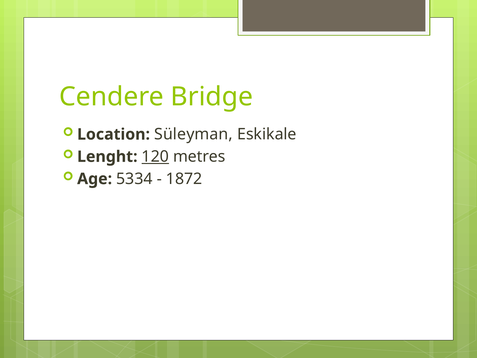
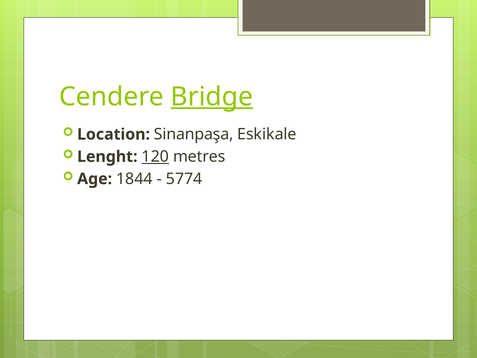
Bridge underline: none -> present
Süleyman: Süleyman -> Sinanpaşa
5334: 5334 -> 1844
1872: 1872 -> 5774
